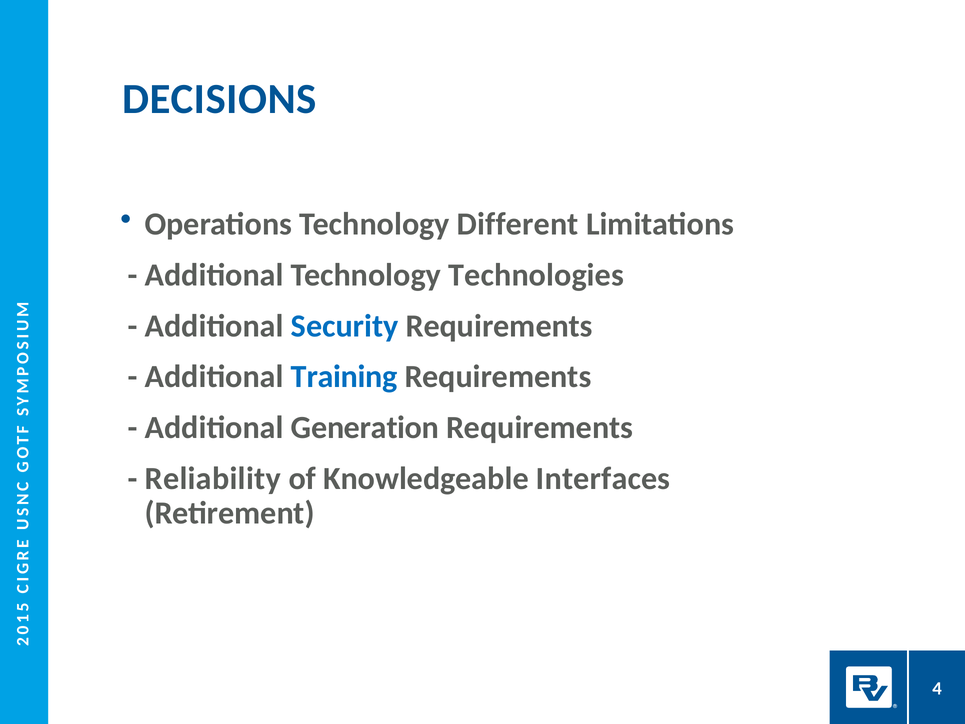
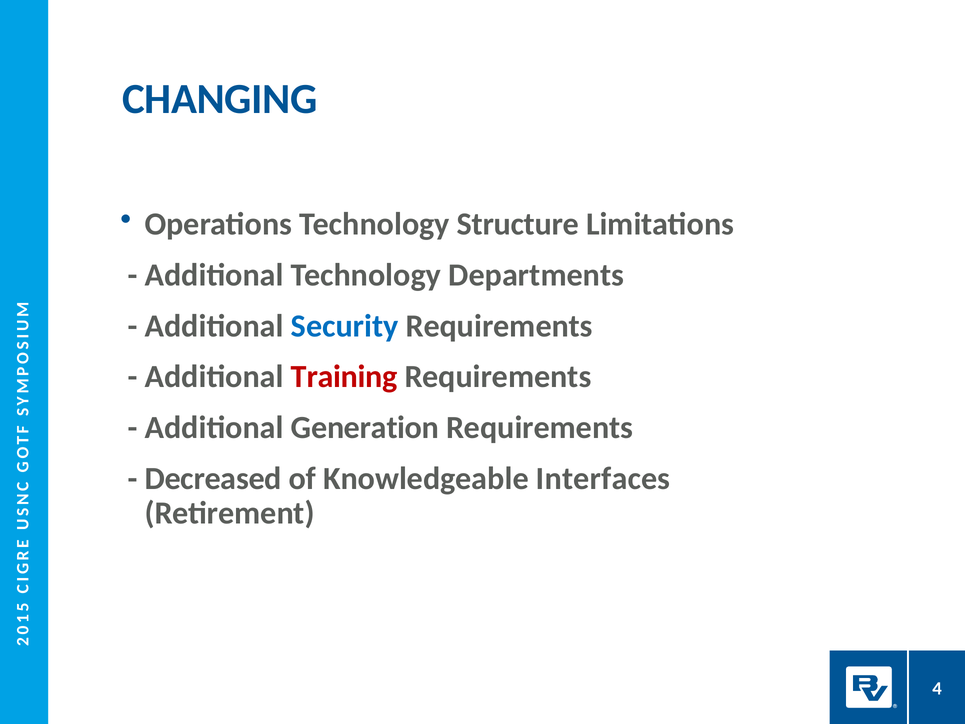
DECISIONS: DECISIONS -> CHANGING
Different: Different -> Structure
Technologies: Technologies -> Departments
Training colour: blue -> red
Reliability: Reliability -> Decreased
